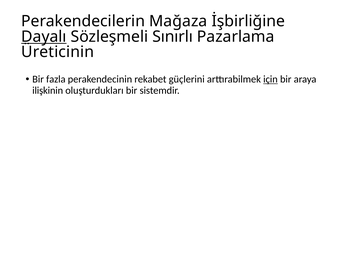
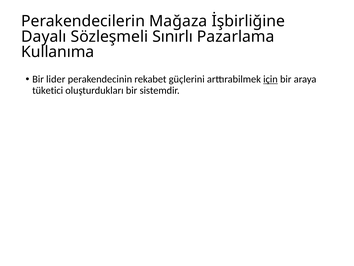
Dayalı underline: present -> none
Üreticinin: Üreticinin -> Kullanıma
fazla: fazla -> lider
ilişkinin: ilişkinin -> tüketici
